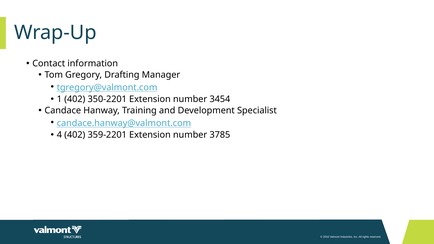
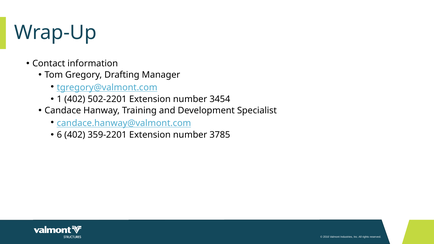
350-2201: 350-2201 -> 502-2201
4: 4 -> 6
